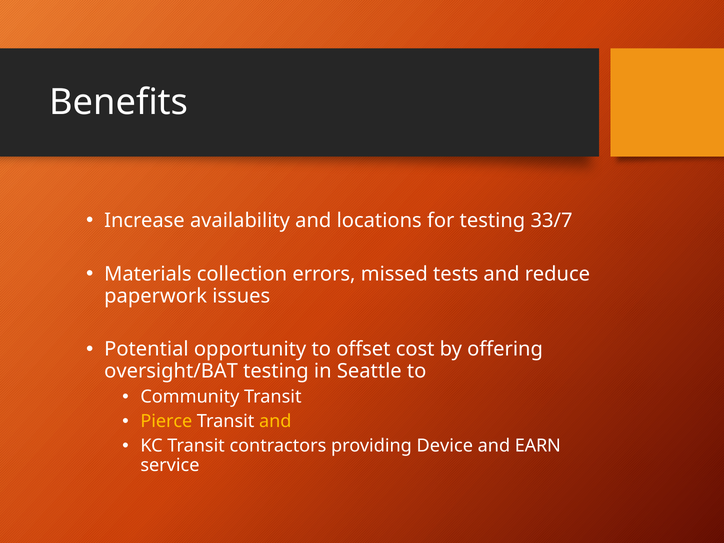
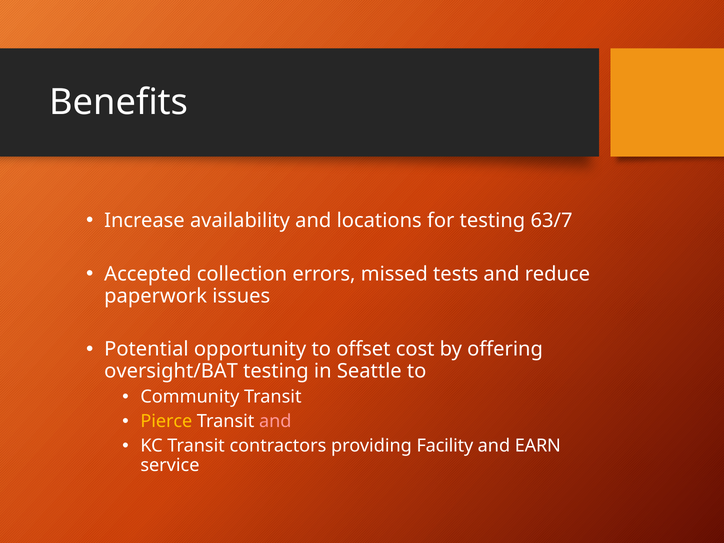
33/7: 33/7 -> 63/7
Materials: Materials -> Accepted
and at (275, 421) colour: yellow -> pink
Device: Device -> Facility
